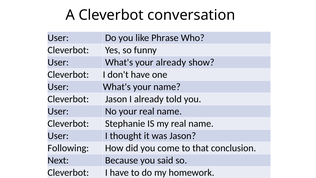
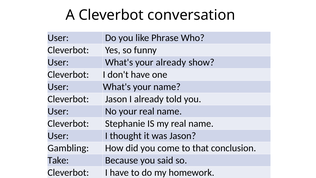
Following: Following -> Gambling
Next: Next -> Take
